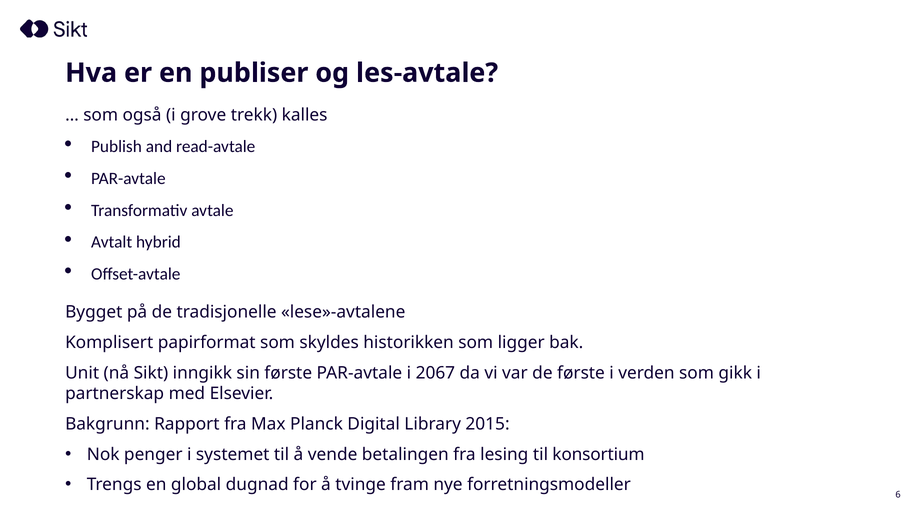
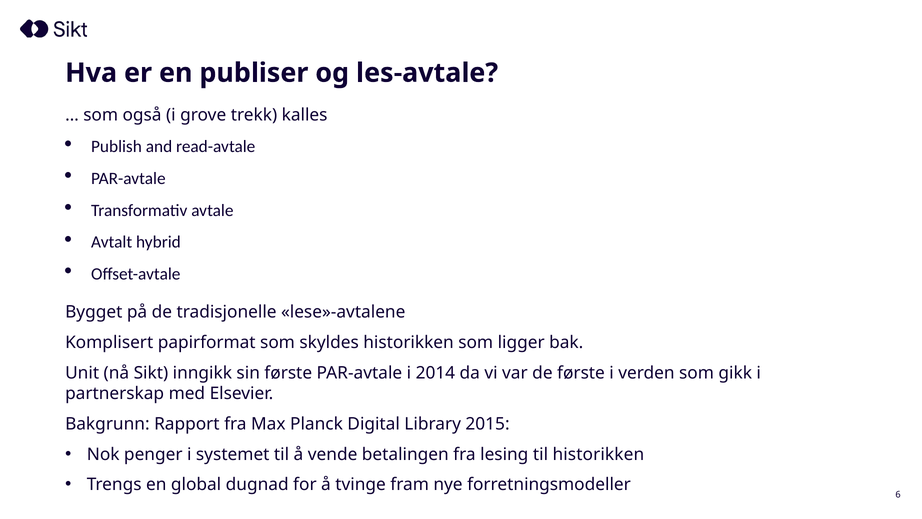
2067: 2067 -> 2014
til konsortium: konsortium -> historikken
